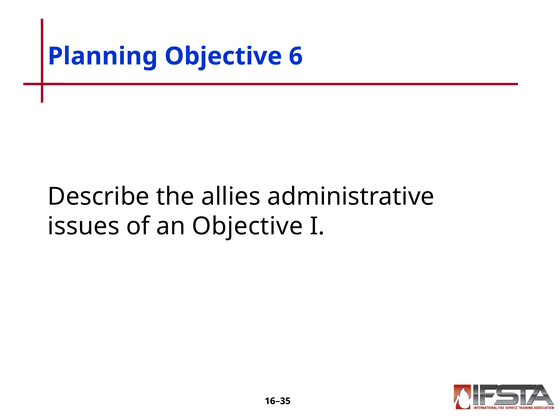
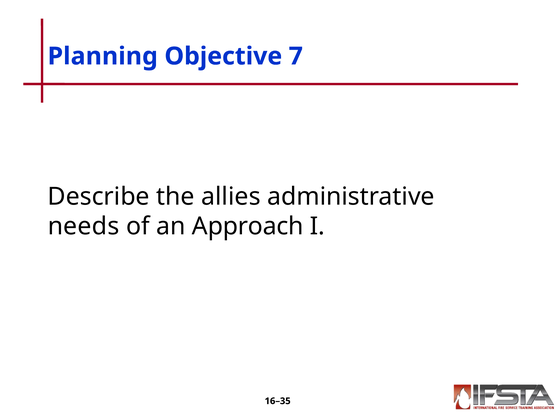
6: 6 -> 7
issues: issues -> needs
an Objective: Objective -> Approach
